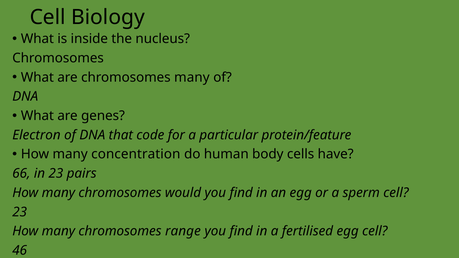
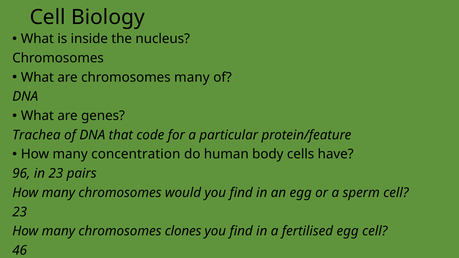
Electron: Electron -> Trachea
66: 66 -> 96
range: range -> clones
